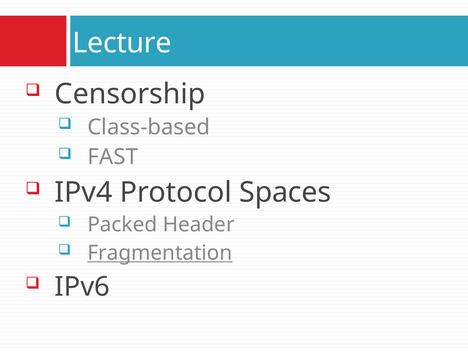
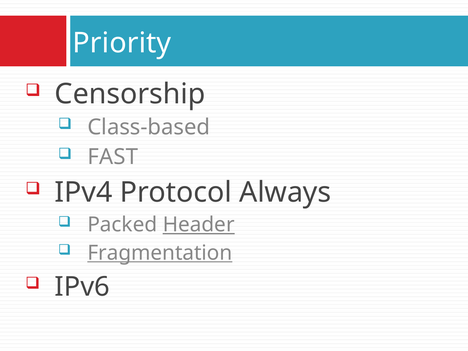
Lecture: Lecture -> Priority
Spaces: Spaces -> Always
Header underline: none -> present
